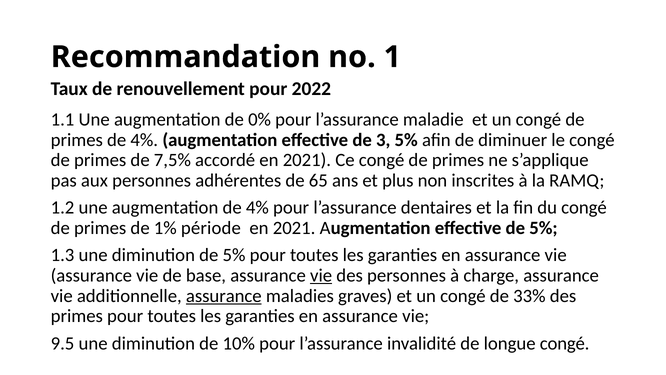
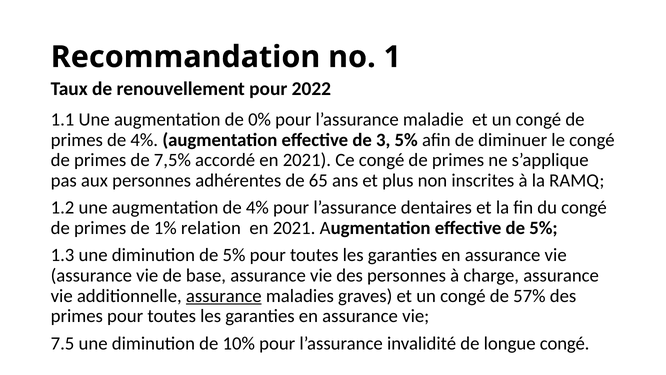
période: période -> relation
vie at (321, 275) underline: present -> none
33%: 33% -> 57%
9.5: 9.5 -> 7.5
